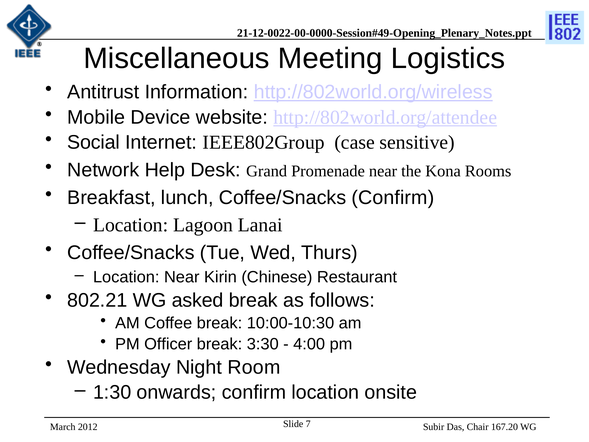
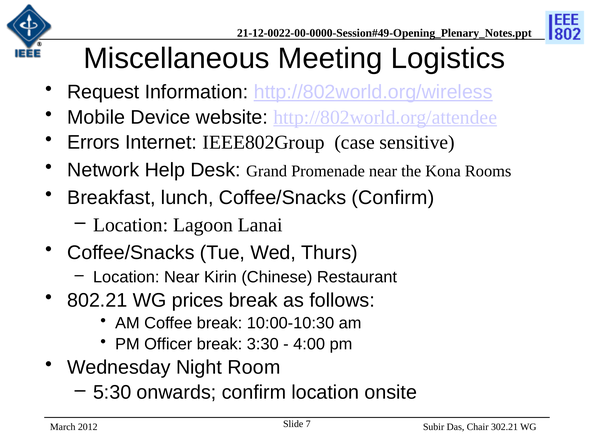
Antitrust: Antitrust -> Request
Social: Social -> Errors
asked: asked -> prices
1:30: 1:30 -> 5:30
167.20: 167.20 -> 302.21
